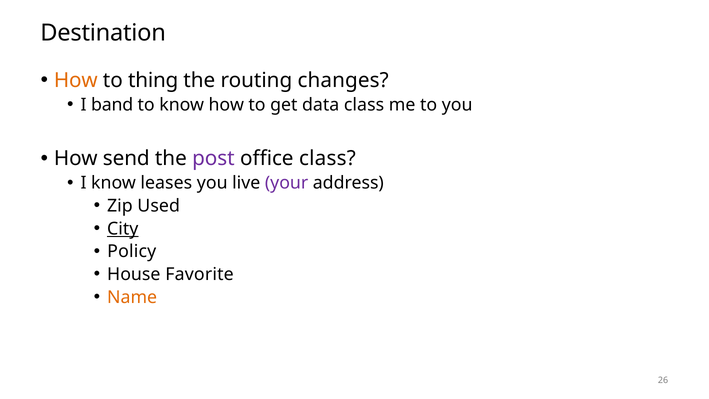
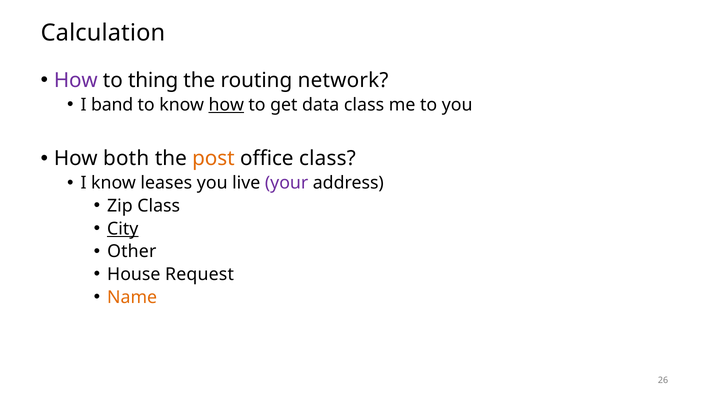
Destination: Destination -> Calculation
How at (76, 80) colour: orange -> purple
changes: changes -> network
how at (226, 105) underline: none -> present
send: send -> both
post colour: purple -> orange
Zip Used: Used -> Class
Policy: Policy -> Other
Favorite: Favorite -> Request
